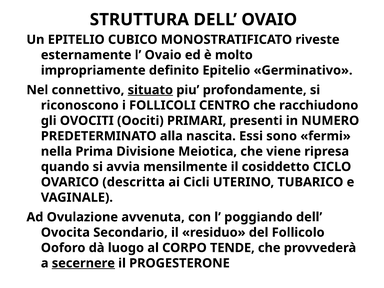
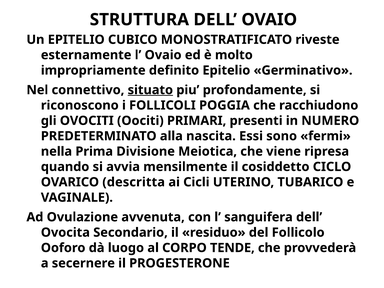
CENTRO: CENTRO -> POGGIA
poggiando: poggiando -> sanguifera
secernere underline: present -> none
